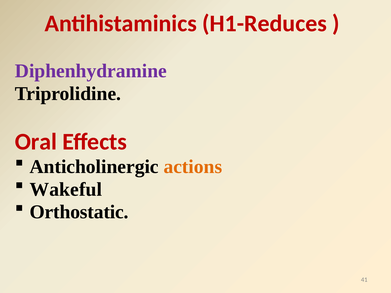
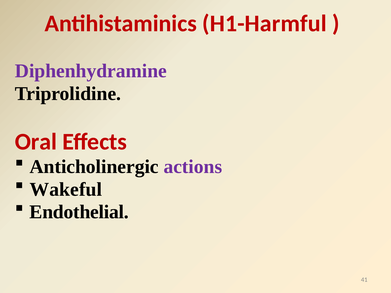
H1-Reduces: H1-Reduces -> H1-Harmful
actions colour: orange -> purple
Orthostatic: Orthostatic -> Endothelial
